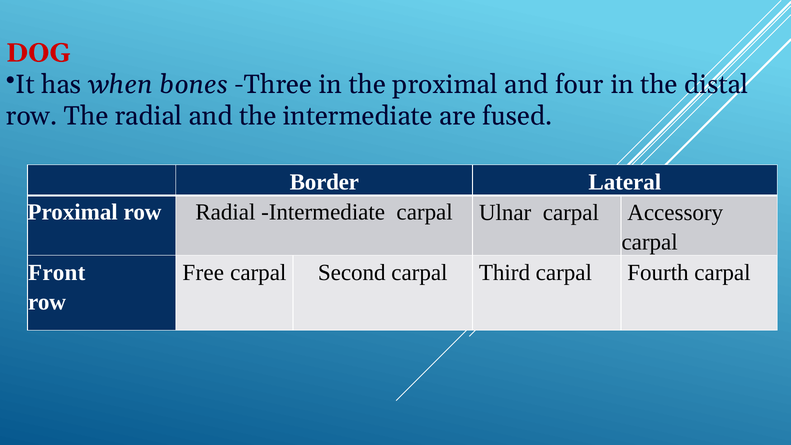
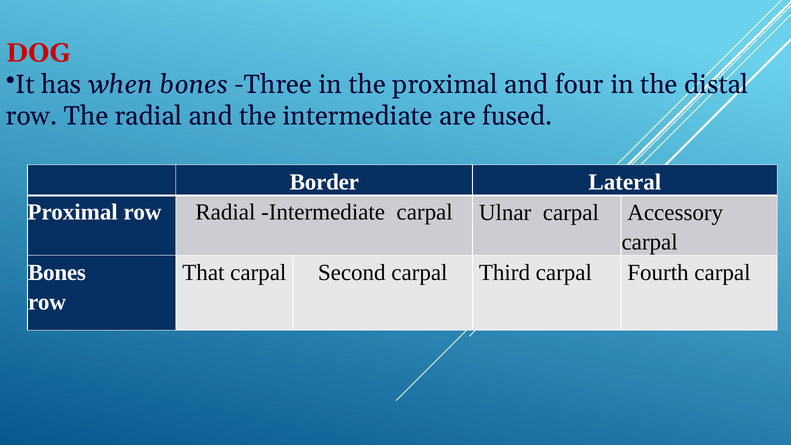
Front at (57, 273): Front -> Bones
Free: Free -> That
